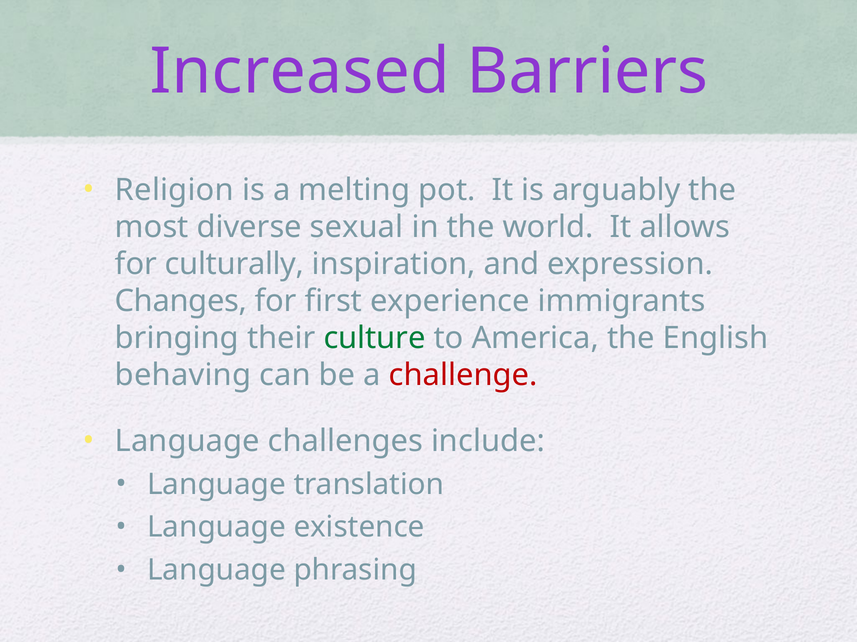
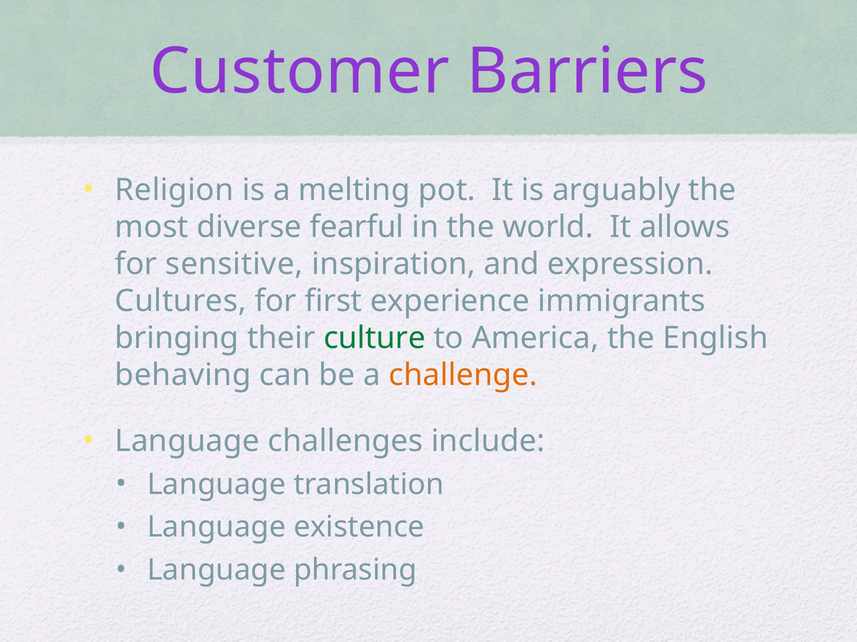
Increased: Increased -> Customer
sexual: sexual -> fearful
culturally: culturally -> sensitive
Changes: Changes -> Cultures
challenge colour: red -> orange
